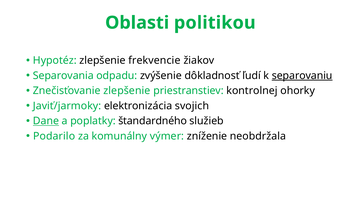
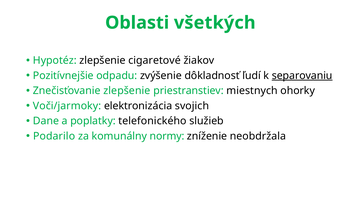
politikou: politikou -> všetkých
frekvencie: frekvencie -> cigaretové
Separovania: Separovania -> Pozitívnejšie
kontrolnej: kontrolnej -> miestnych
Javiť/jarmoky: Javiť/jarmoky -> Voči/jarmoky
Dane underline: present -> none
štandardného: štandardného -> telefonického
výmer: výmer -> normy
